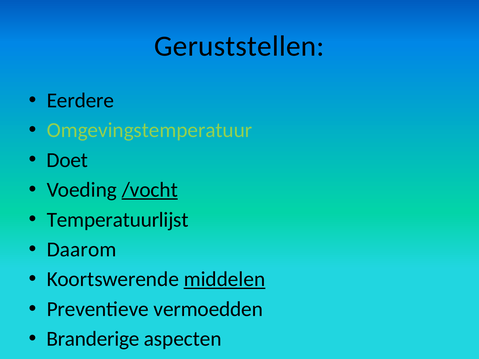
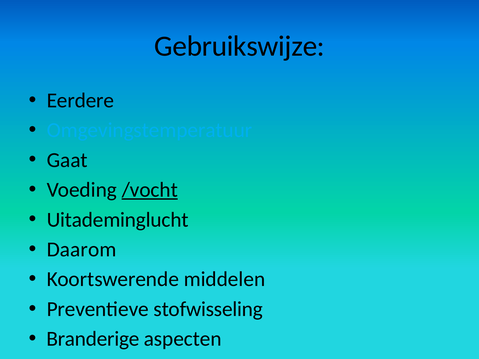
Geruststellen: Geruststellen -> Gebruikswijze
Omgevingstemperatuur colour: light green -> light blue
Doet: Doet -> Gaat
Temperatuurlijst: Temperatuurlijst -> Uitademinglucht
middelen underline: present -> none
vermoedden: vermoedden -> stofwisseling
